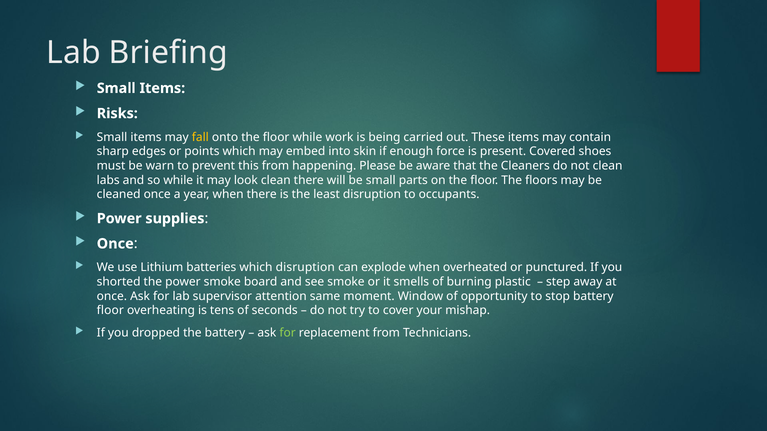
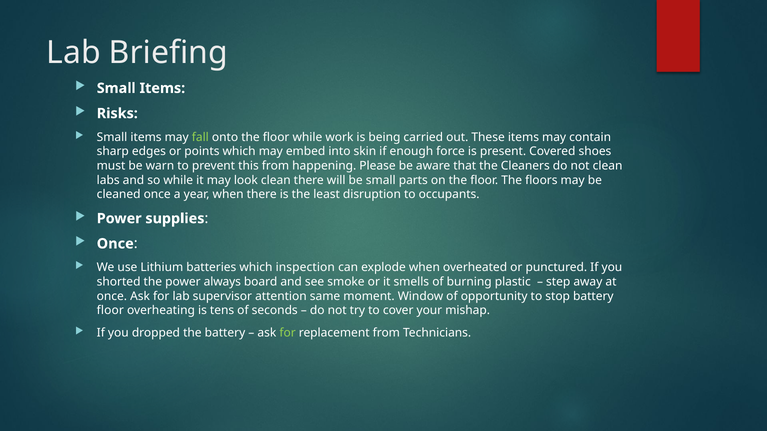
fall colour: yellow -> light green
which disruption: disruption -> inspection
power smoke: smoke -> always
